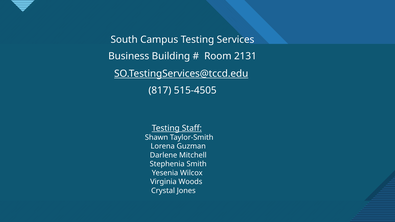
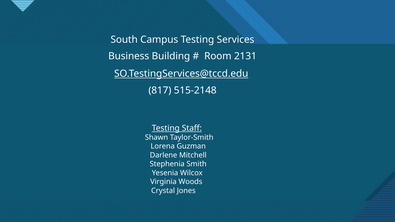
515-4505: 515-4505 -> 515-2148
